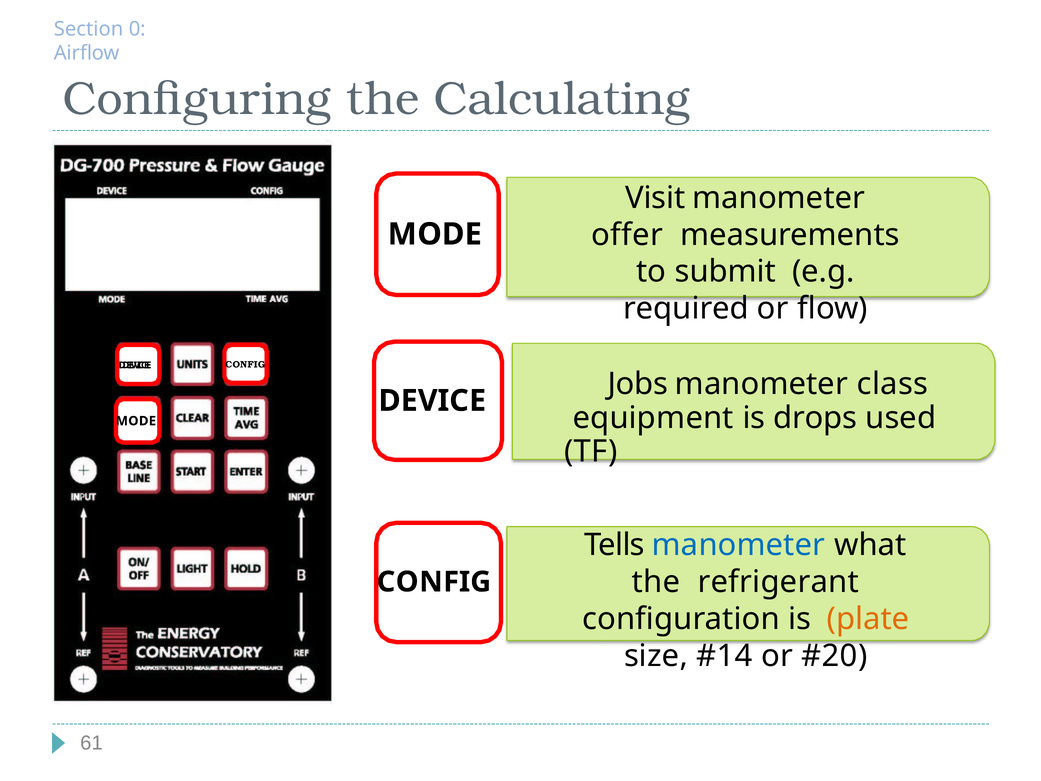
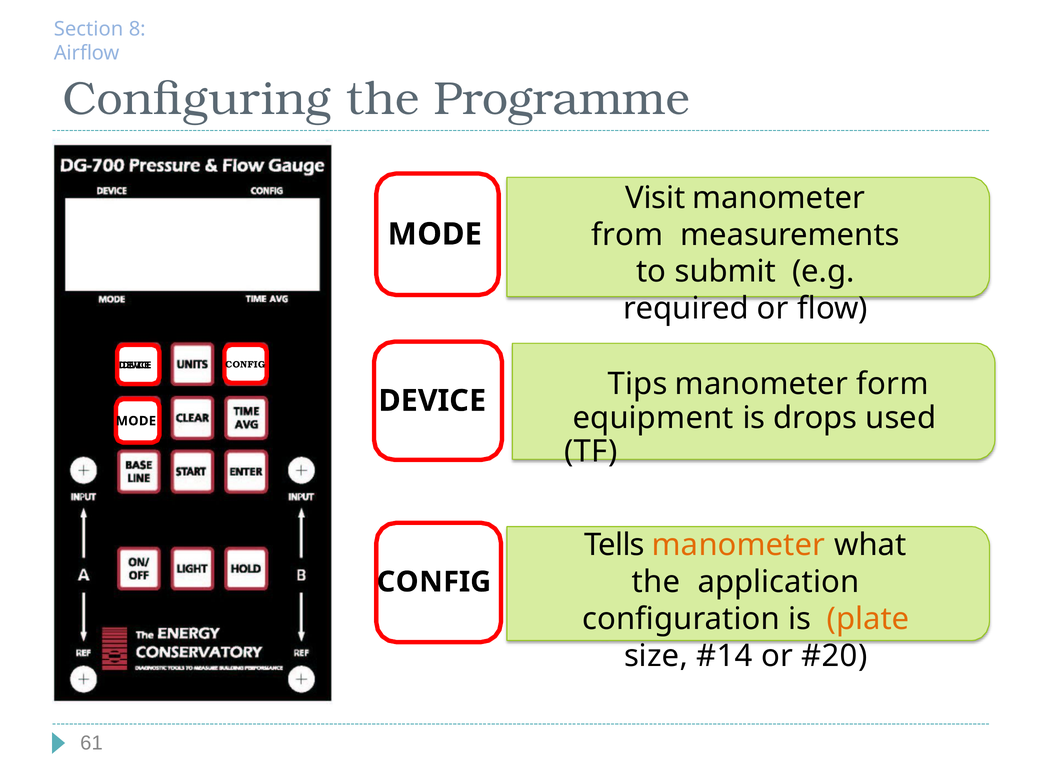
0: 0 -> 8
Calculating: Calculating -> Programme
offer: offer -> from
Jobs: Jobs -> Tips
class: class -> form
manometer at (739, 545) colour: blue -> orange
refrigerant: refrigerant -> application
